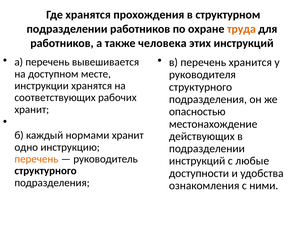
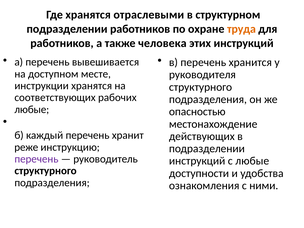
прохождения: прохождения -> отраслевыми
хранит at (32, 109): хранит -> любые
каждый нормами: нормами -> перечень
одно: одно -> реже
перечень at (36, 159) colour: orange -> purple
